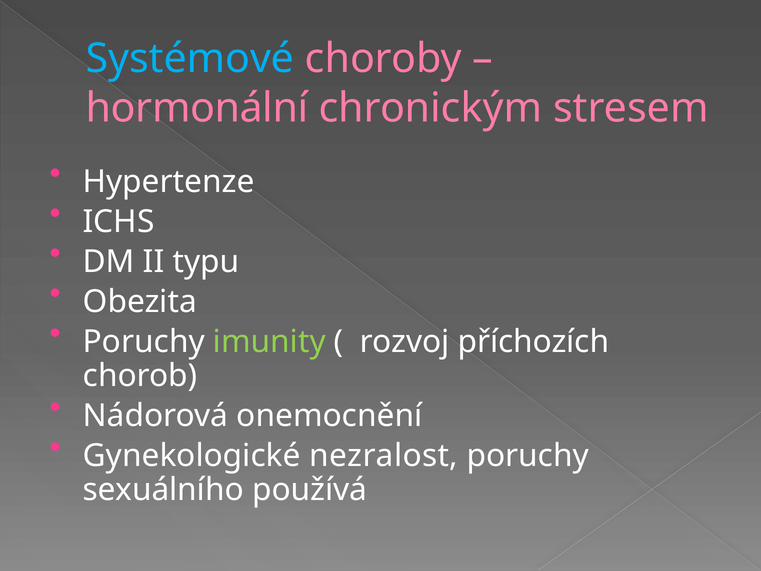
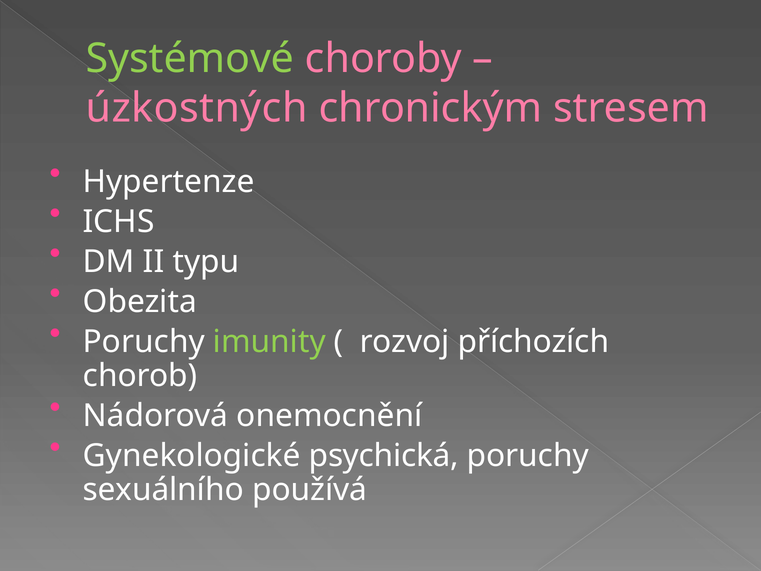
Systémové colour: light blue -> light green
hormonální: hormonální -> úzkostných
nezralost: nezralost -> psychická
